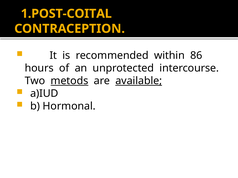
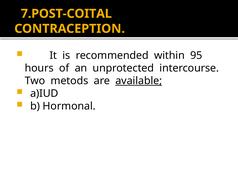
1.POST-COITAL: 1.POST-COITAL -> 7.POST-COITAL
86: 86 -> 95
metods underline: present -> none
